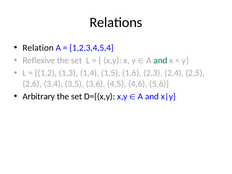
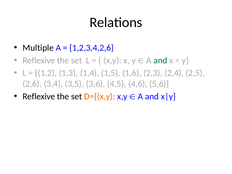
Relation: Relation -> Multiple
1,2,3,4,5,4: 1,2,3,4,5,4 -> 1,2,3,4,2,6
Arbitrary at (39, 96): Arbitrary -> Reflexive
D={(x,y colour: black -> orange
